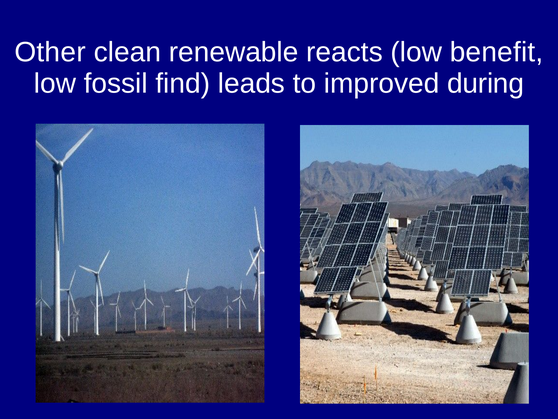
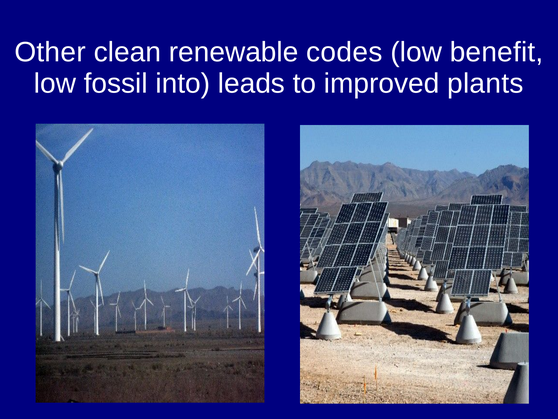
reacts: reacts -> codes
find: find -> into
during: during -> plants
